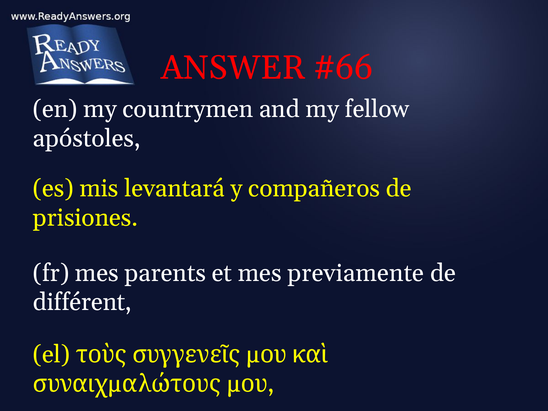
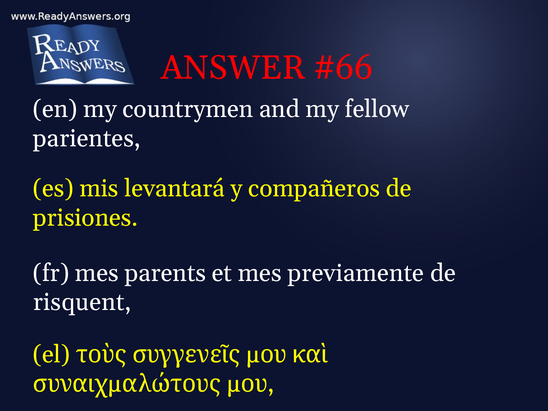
apóstoles: apóstoles -> parientes
différent: différent -> risquent
